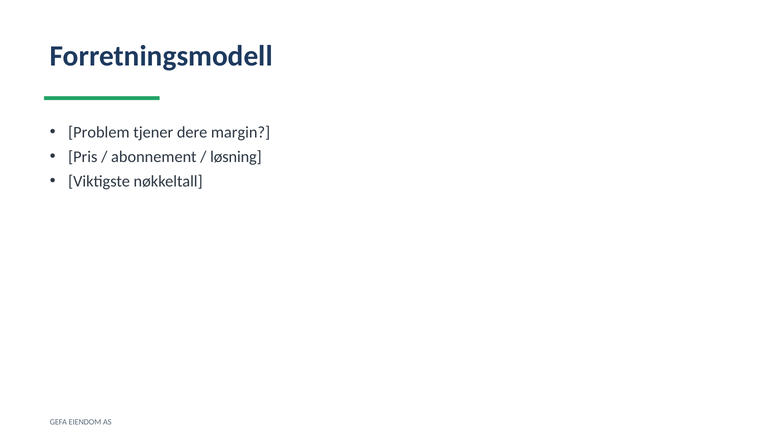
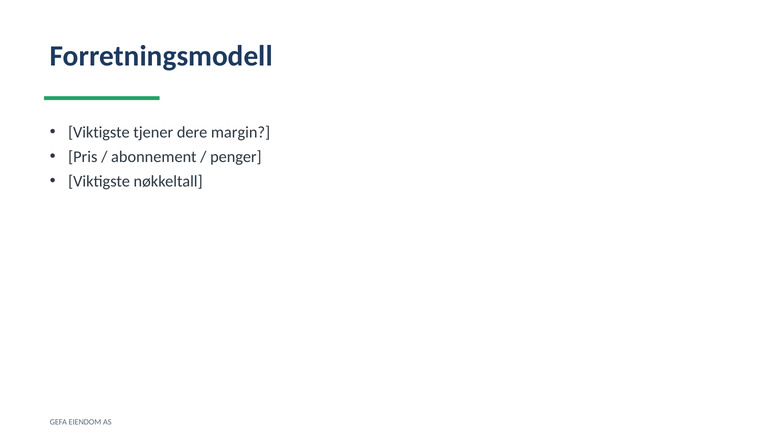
Problem at (99, 133): Problem -> Viktigste
løsning: løsning -> penger
